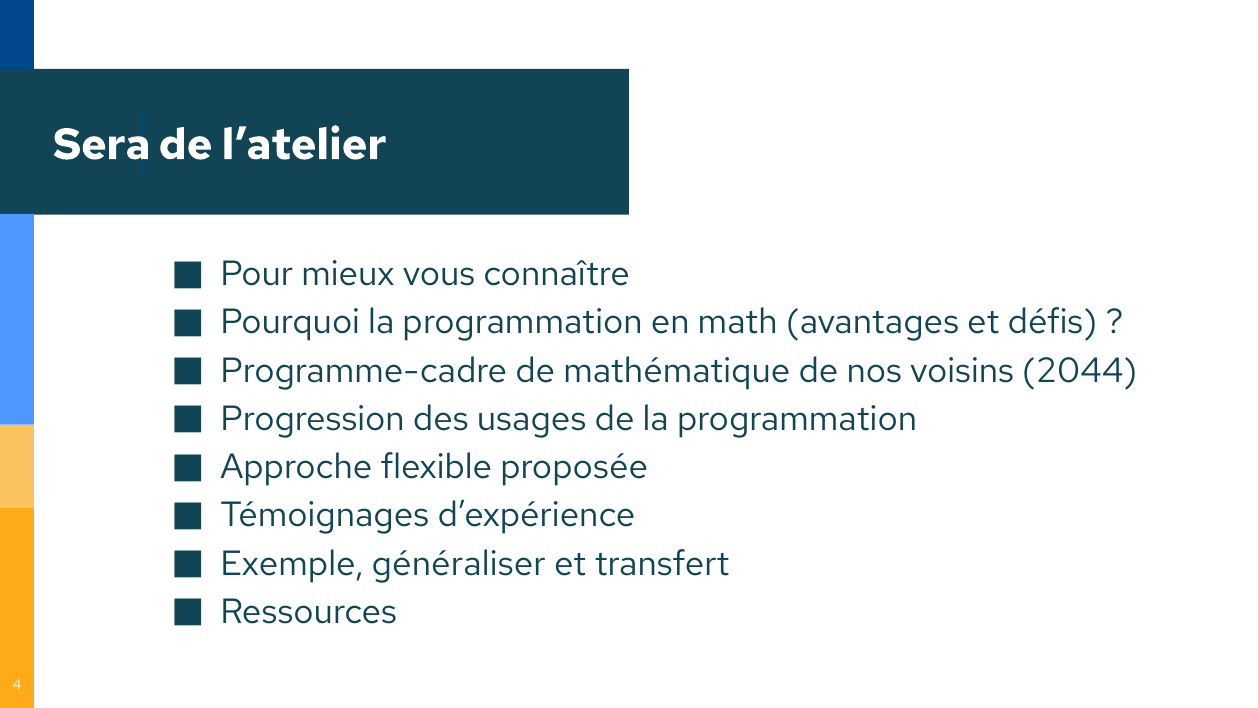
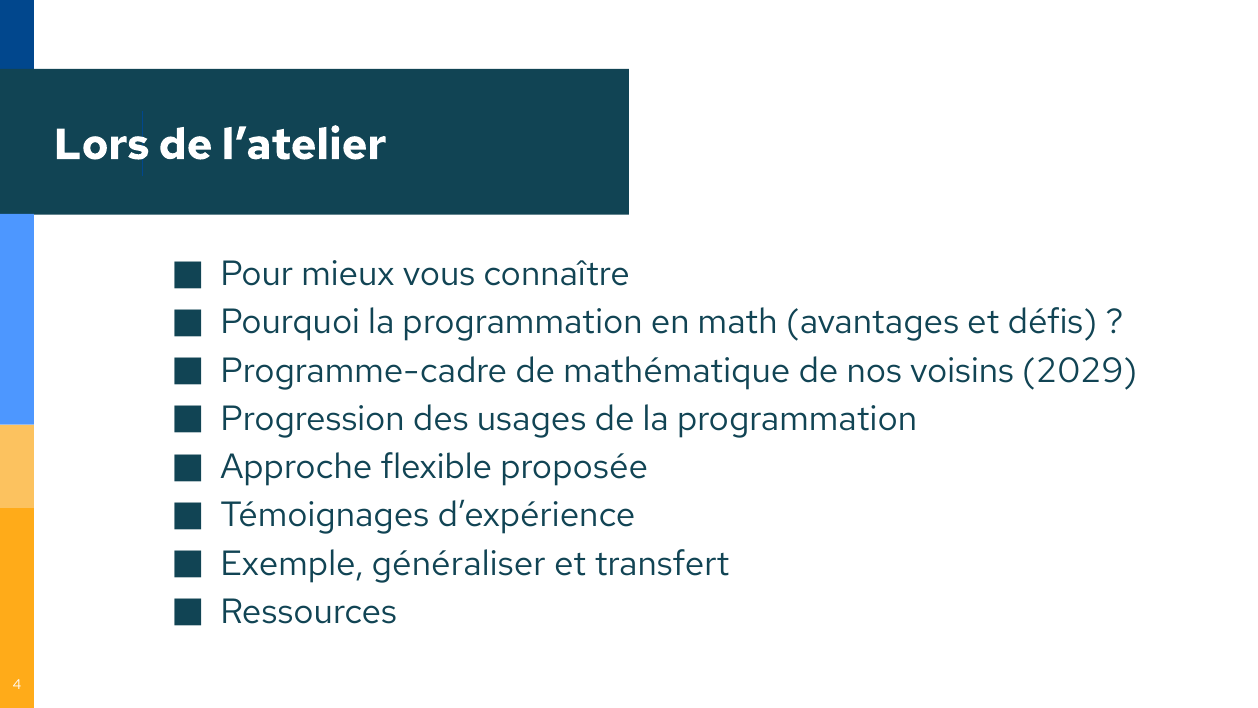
Sera: Sera -> Lors
2044: 2044 -> 2029
